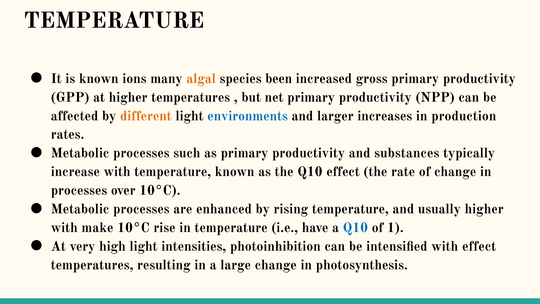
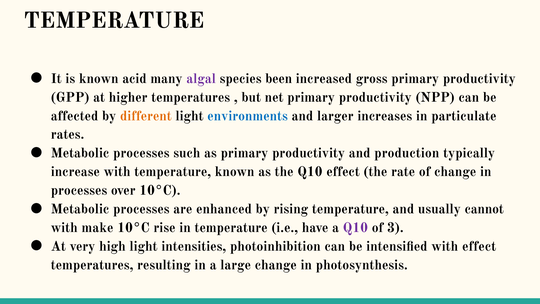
ions: ions -> acid
algal colour: orange -> purple
production: production -> particulate
substances: substances -> production
usually higher: higher -> cannot
Q10 at (355, 228) colour: blue -> purple
1: 1 -> 3
